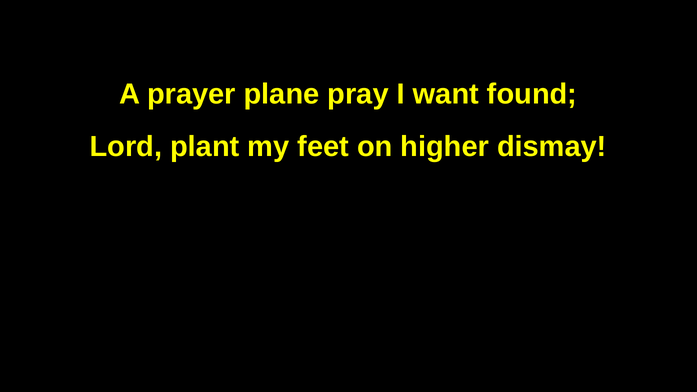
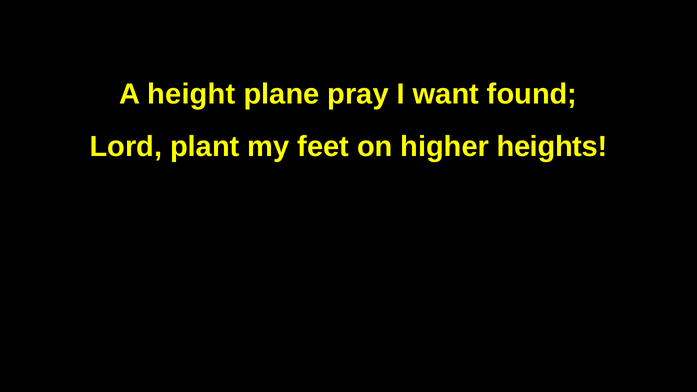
prayer: prayer -> height
dismay: dismay -> heights
